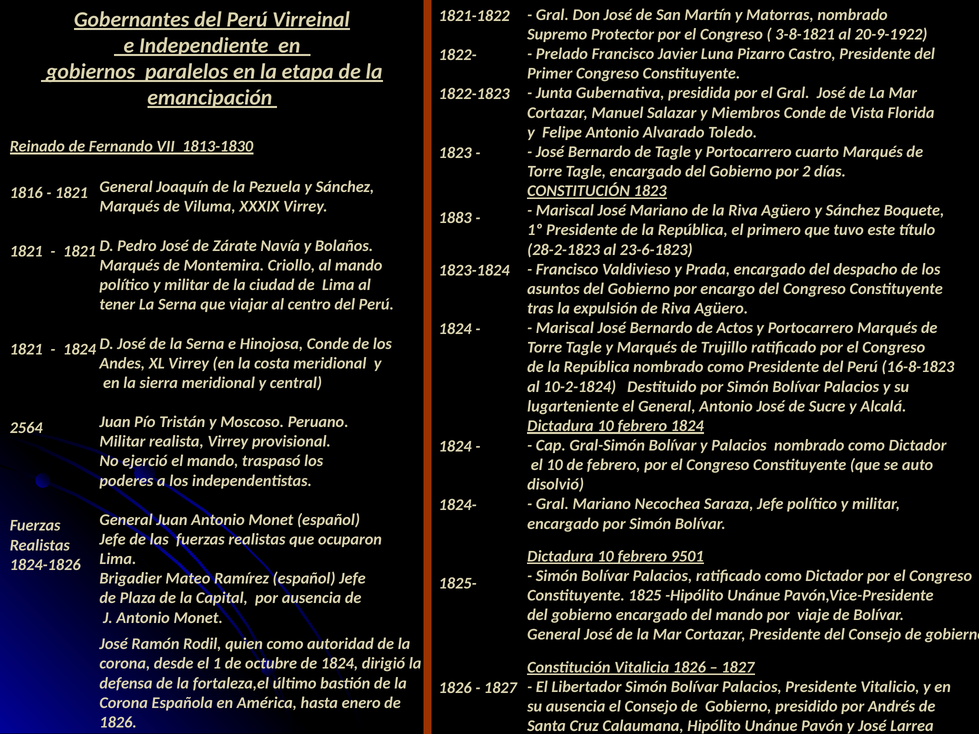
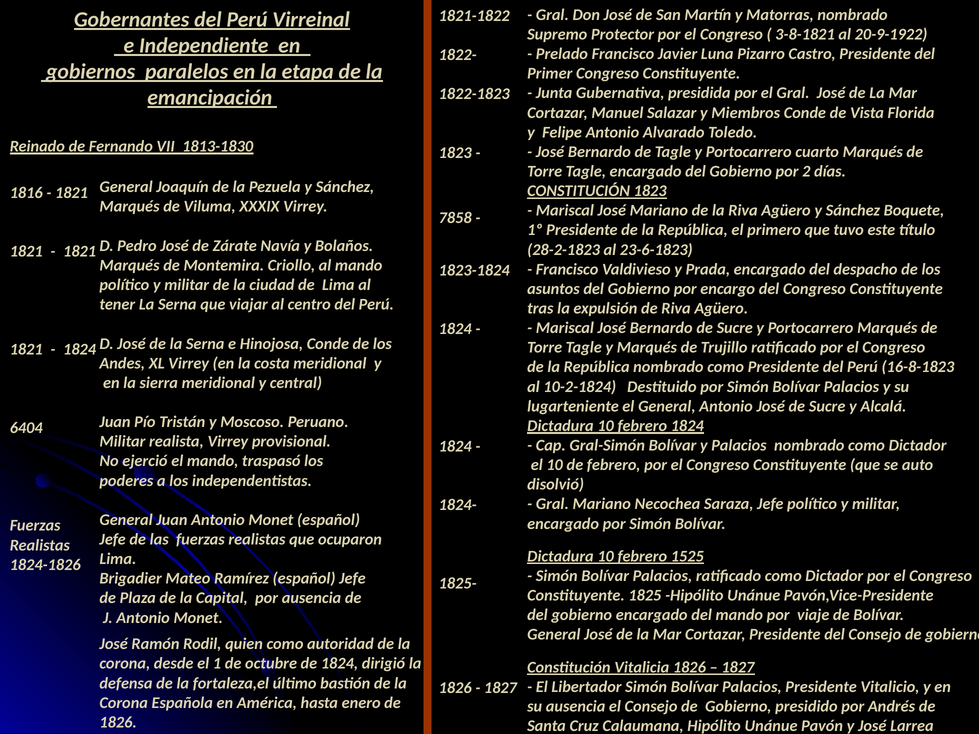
1883: 1883 -> 7858
Bernardo de Actos: Actos -> Sucre
2564: 2564 -> 6404
9501: 9501 -> 1525
